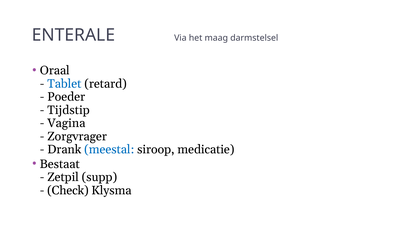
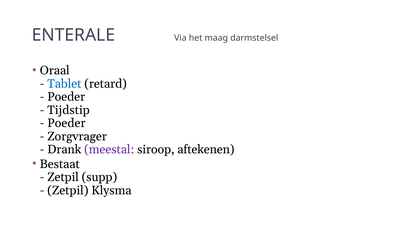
Vagina at (66, 124): Vagina -> Poeder
meestal colour: blue -> purple
medicatie: medicatie -> aftekenen
Check at (68, 191): Check -> Zetpil
